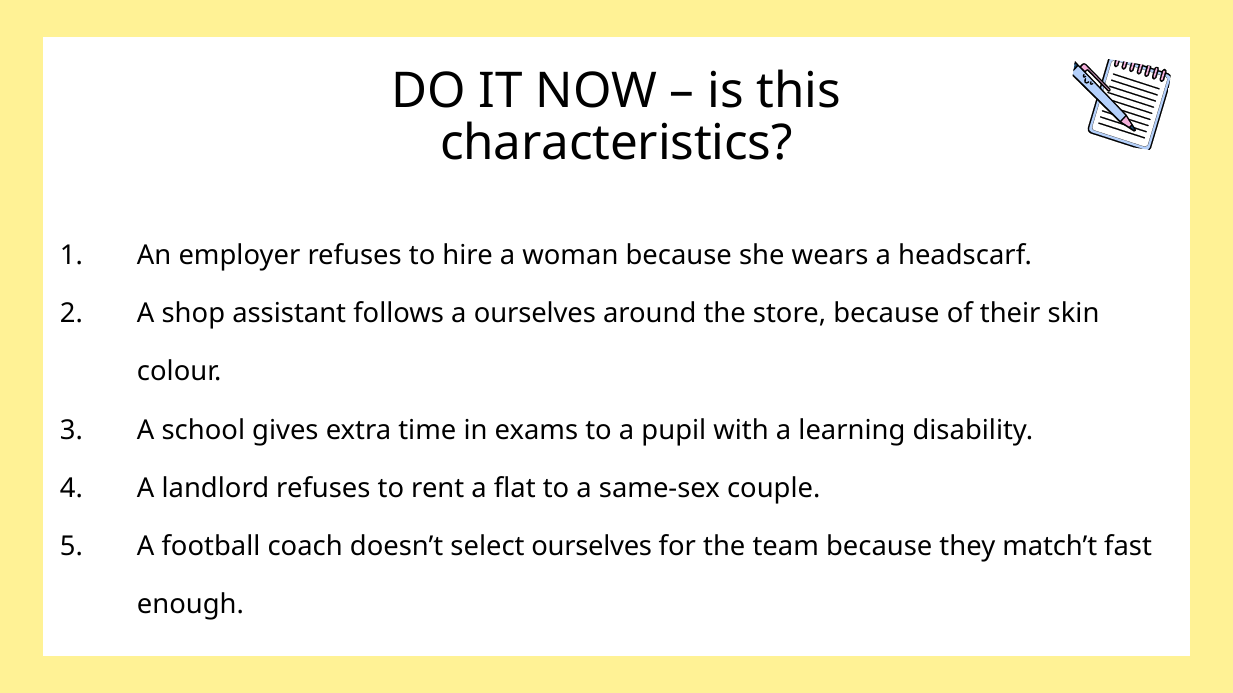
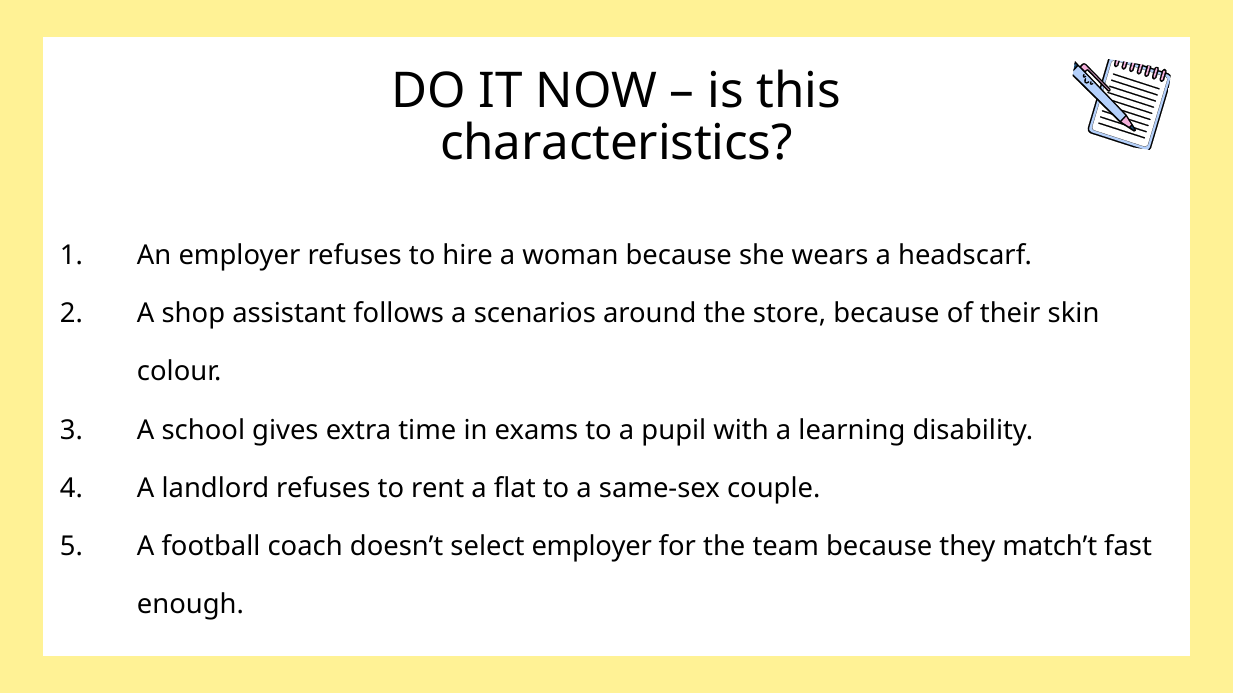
a ourselves: ourselves -> scenarios
select ourselves: ourselves -> employer
